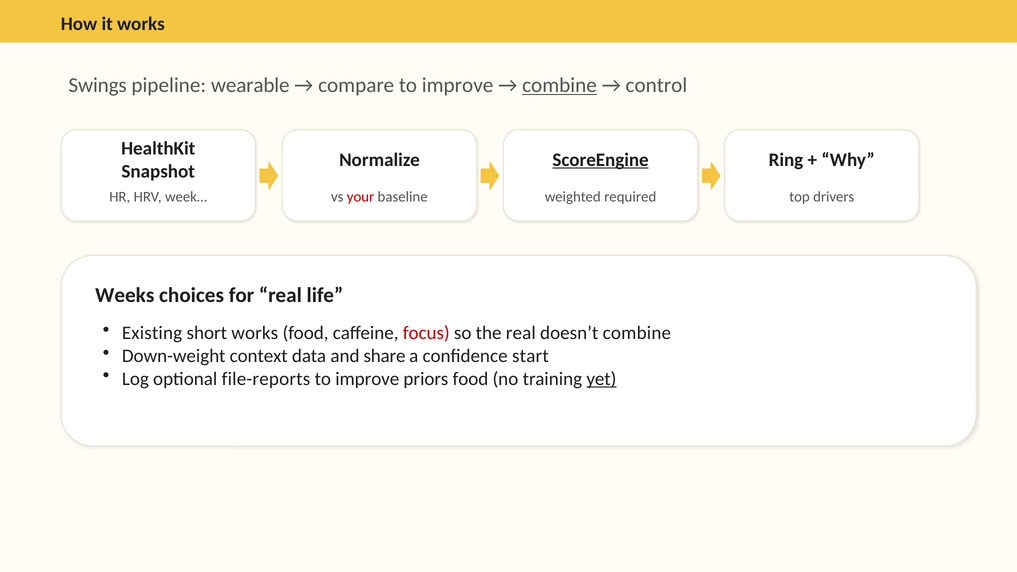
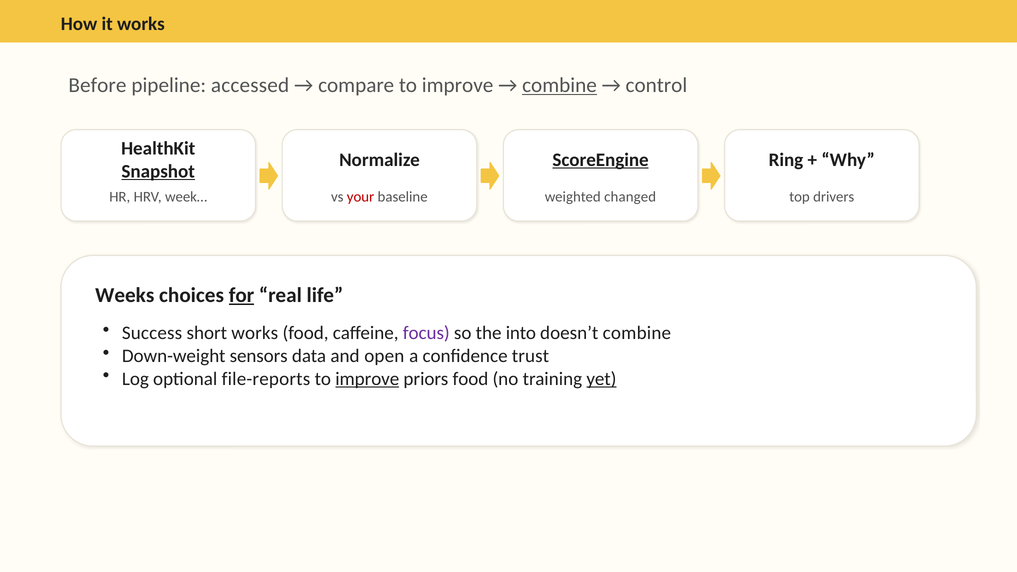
Swings: Swings -> Before
wearable: wearable -> accessed
Snapshot underline: none -> present
required: required -> changed
for underline: none -> present
Existing: Existing -> Success
focus colour: red -> purple
the real: real -> into
context: context -> sensors
share: share -> open
start: start -> trust
improve at (367, 379) underline: none -> present
